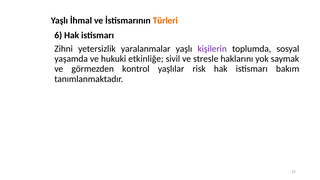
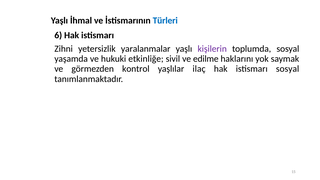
Türleri colour: orange -> blue
stresle: stresle -> edilme
risk: risk -> ilaç
istismarı bakım: bakım -> sosyal
